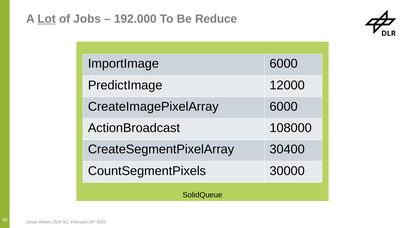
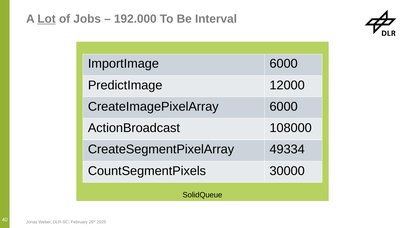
Reduce: Reduce -> Interval
30400: 30400 -> 49334
